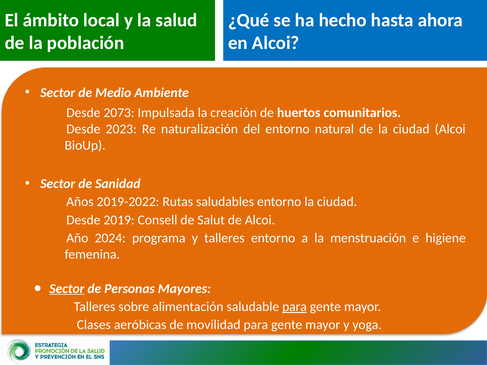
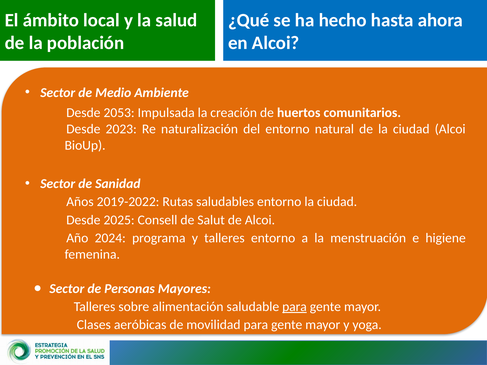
2073: 2073 -> 2053
2019: 2019 -> 2025
Sector at (67, 289) underline: present -> none
